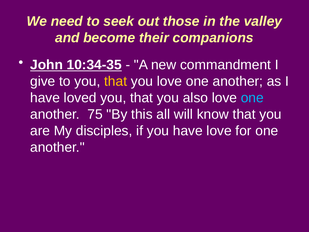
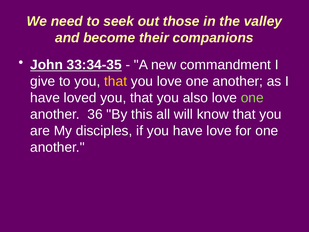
10:34-35: 10:34-35 -> 33:34-35
one at (252, 98) colour: light blue -> light green
75: 75 -> 36
